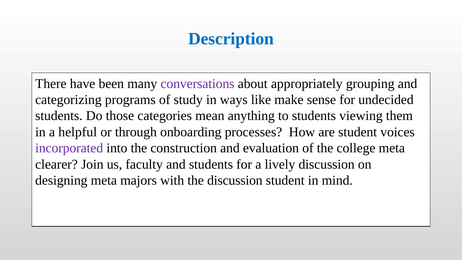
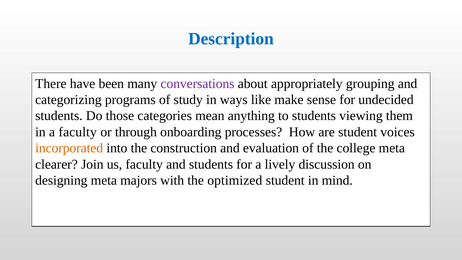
a helpful: helpful -> faculty
incorporated colour: purple -> orange
the discussion: discussion -> optimized
